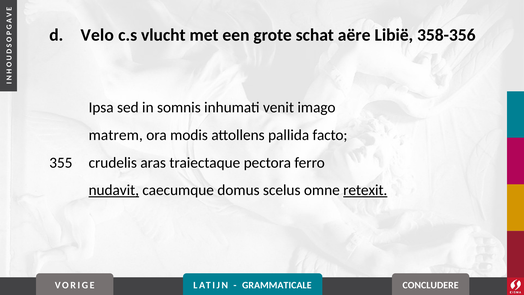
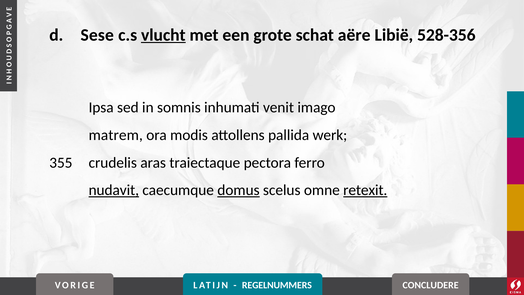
Velo: Velo -> Sese
vlucht underline: none -> present
358-356: 358-356 -> 528-356
facto: facto -> werk
domus underline: none -> present
GRAMMATICALE: GRAMMATICALE -> REGELNUMMERS
